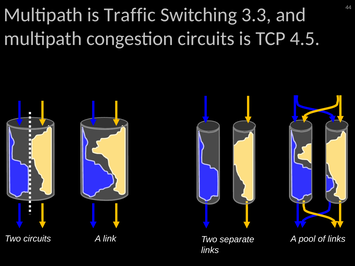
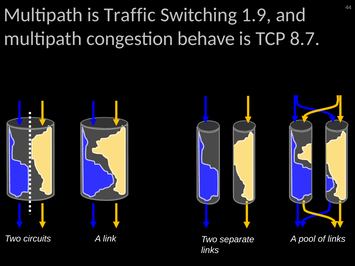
3.3: 3.3 -> 1.9
congestion circuits: circuits -> behave
4.5: 4.5 -> 8.7
